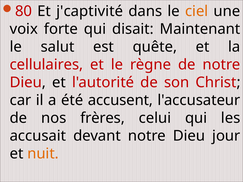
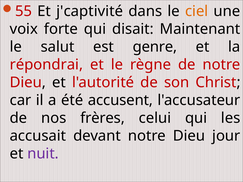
80: 80 -> 55
quête: quête -> genre
cellulaires: cellulaires -> répondrai
nuit colour: orange -> purple
